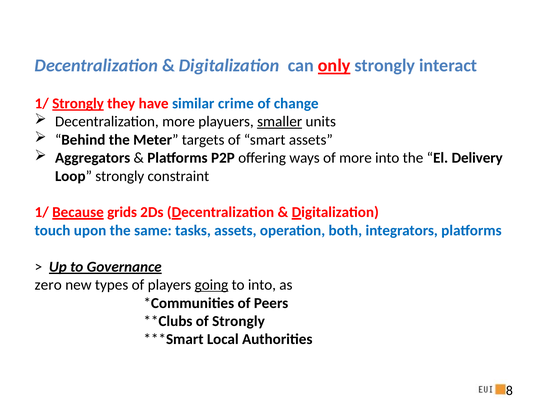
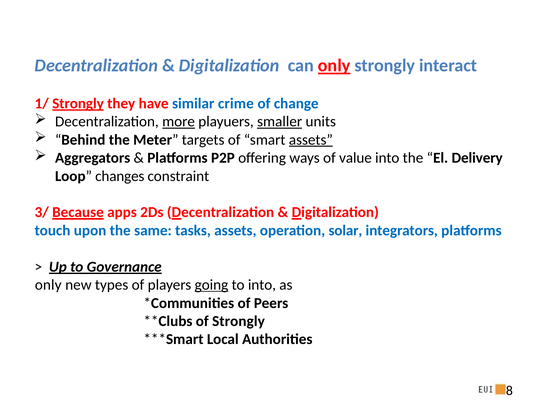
more at (179, 122) underline: none -> present
assets at (311, 140) underline: none -> present
of more: more -> value
Loop strongly: strongly -> changes
1/ at (42, 212): 1/ -> 3/
grids: grids -> apps
both: both -> solar
zero at (48, 285): zero -> only
